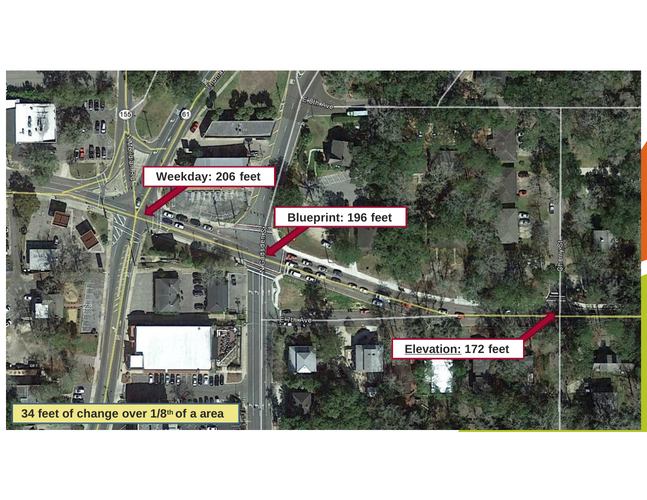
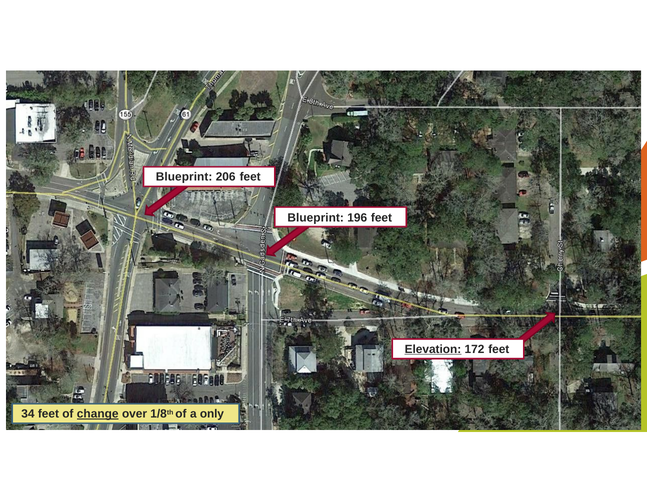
Weekday at (184, 177): Weekday -> Blueprint
change underline: none -> present
area: area -> only
